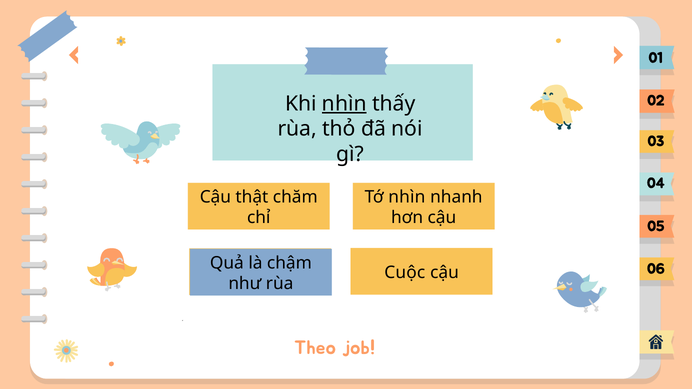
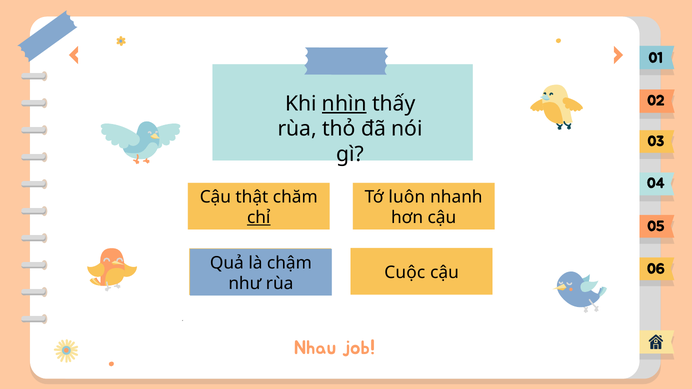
Tớ nhìn: nhìn -> luôn
chỉ underline: none -> present
Theo: Theo -> Nhau
